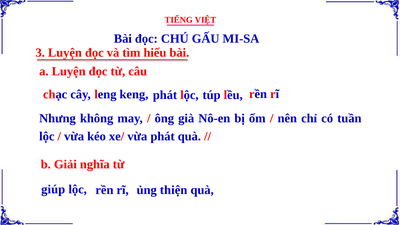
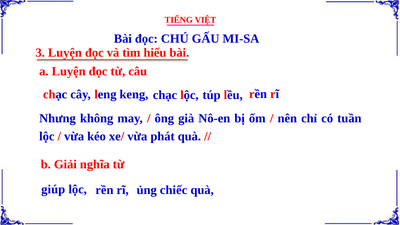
keng phát: phát -> chạc
thiện: thiện -> chiếc
